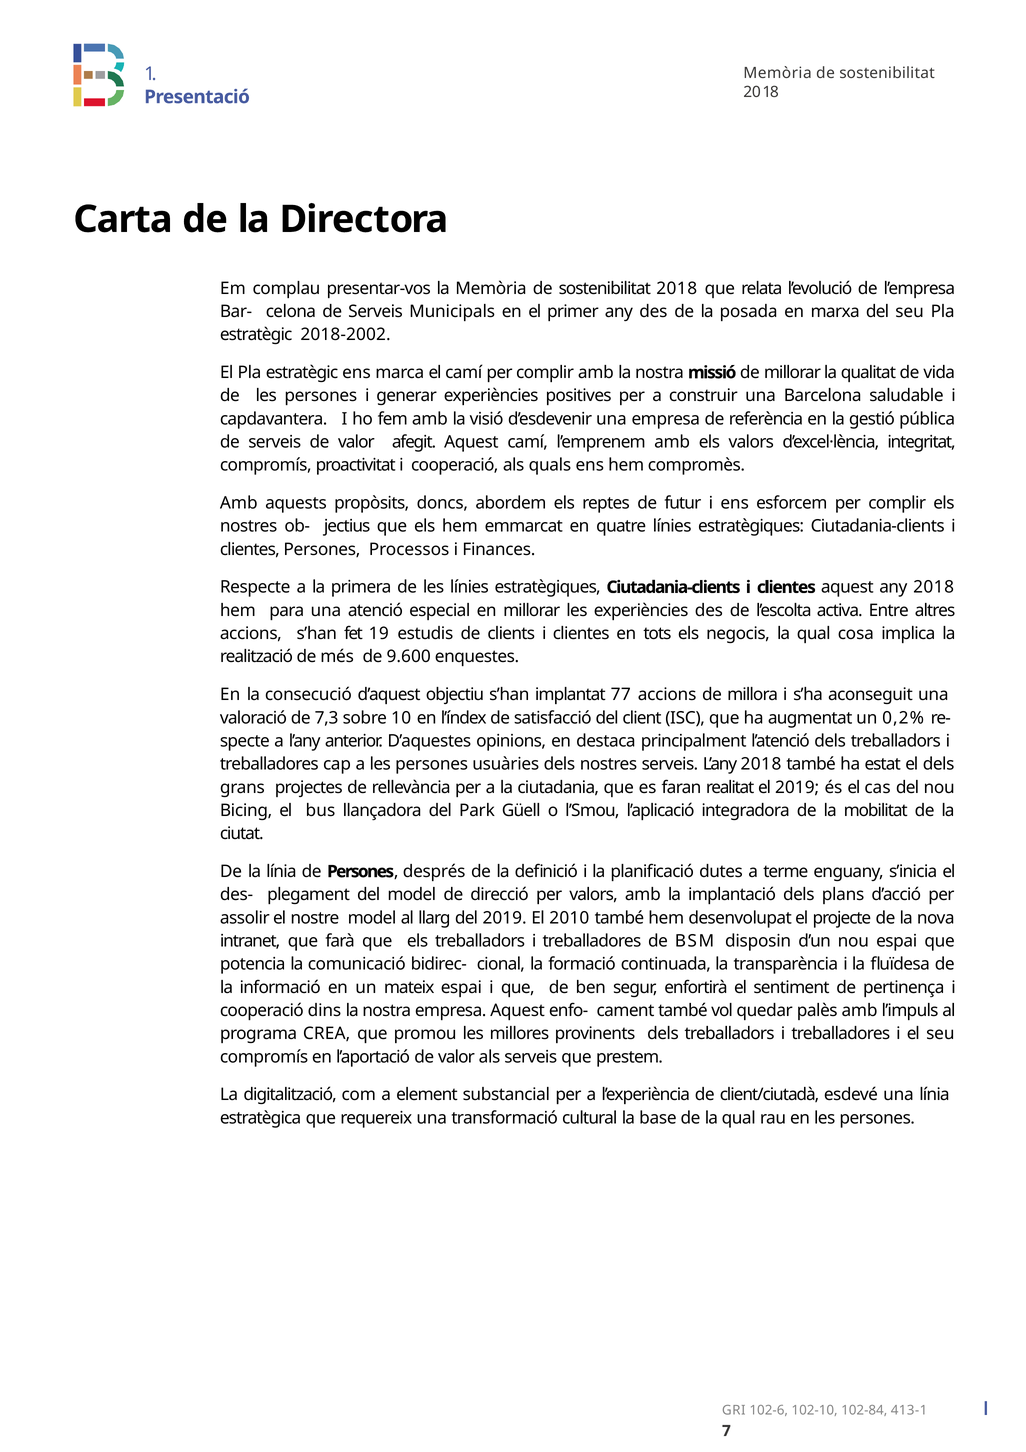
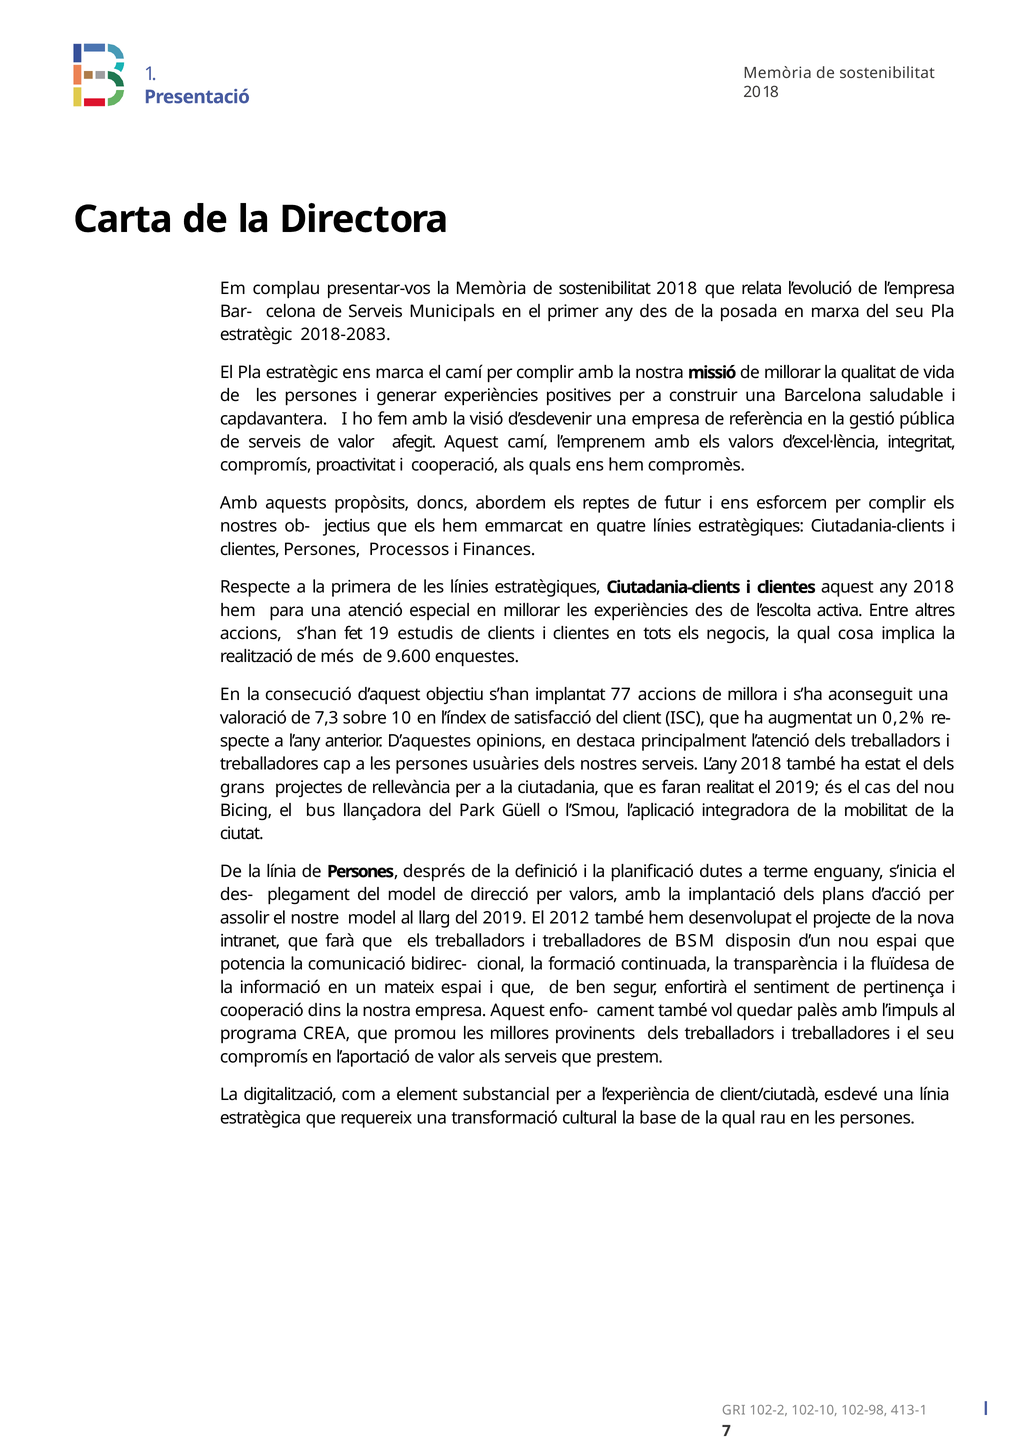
2018-2002: 2018-2002 -> 2018-2083
2010: 2010 -> 2012
102-6: 102-6 -> 102-2
102-84: 102-84 -> 102-98
